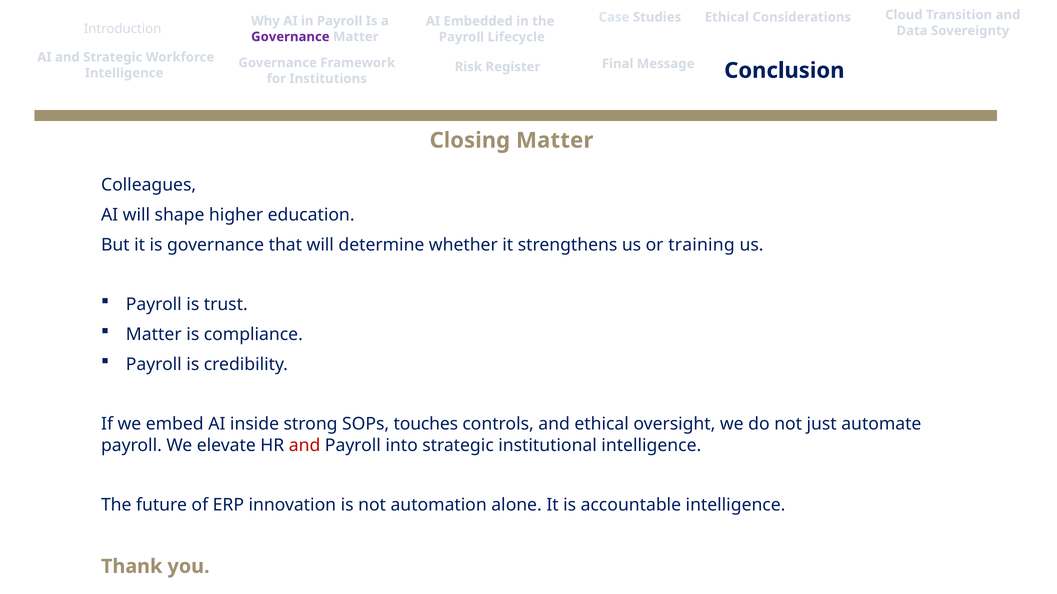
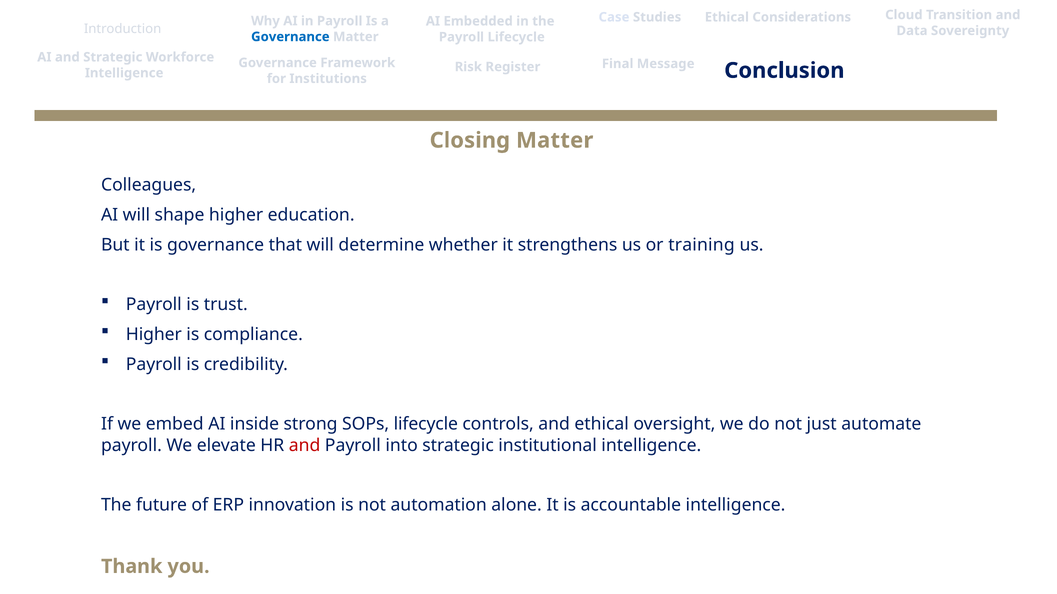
Governance at (290, 37) colour: purple -> blue
Matter at (154, 335): Matter -> Higher
SOPs touches: touches -> lifecycle
